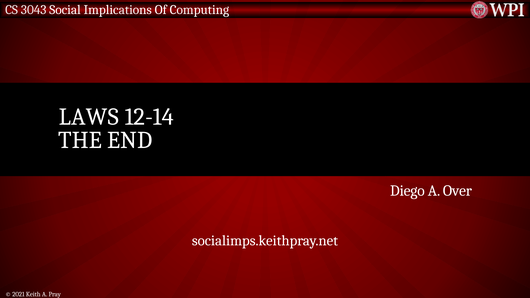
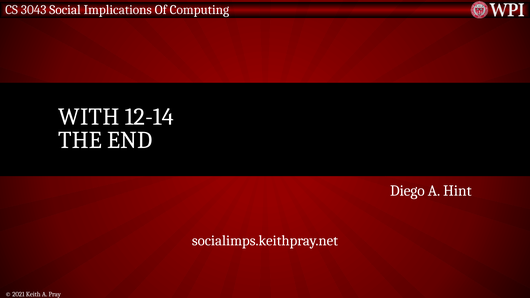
LAWS: LAWS -> WITH
Over: Over -> Hint
